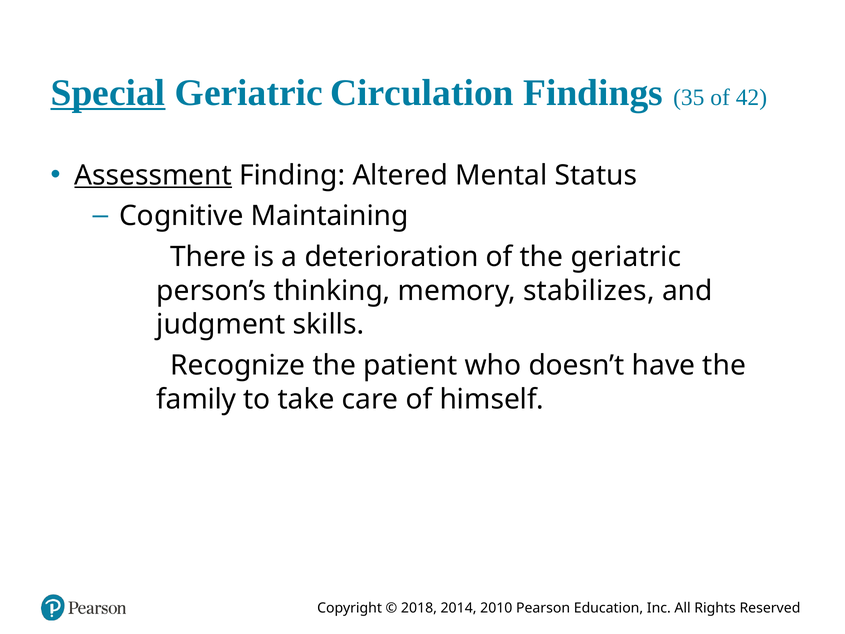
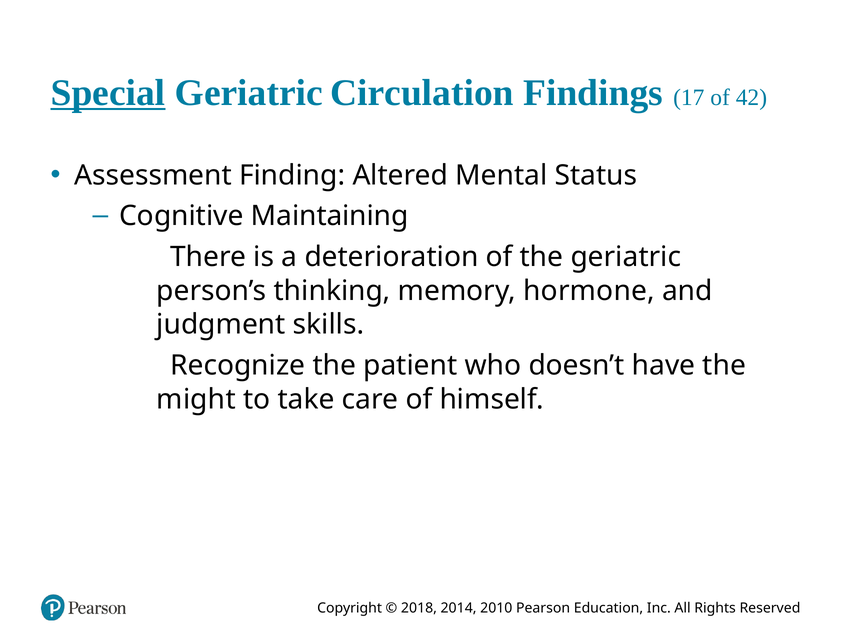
35: 35 -> 17
Assessment underline: present -> none
stabilizes: stabilizes -> hormone
family: family -> might
